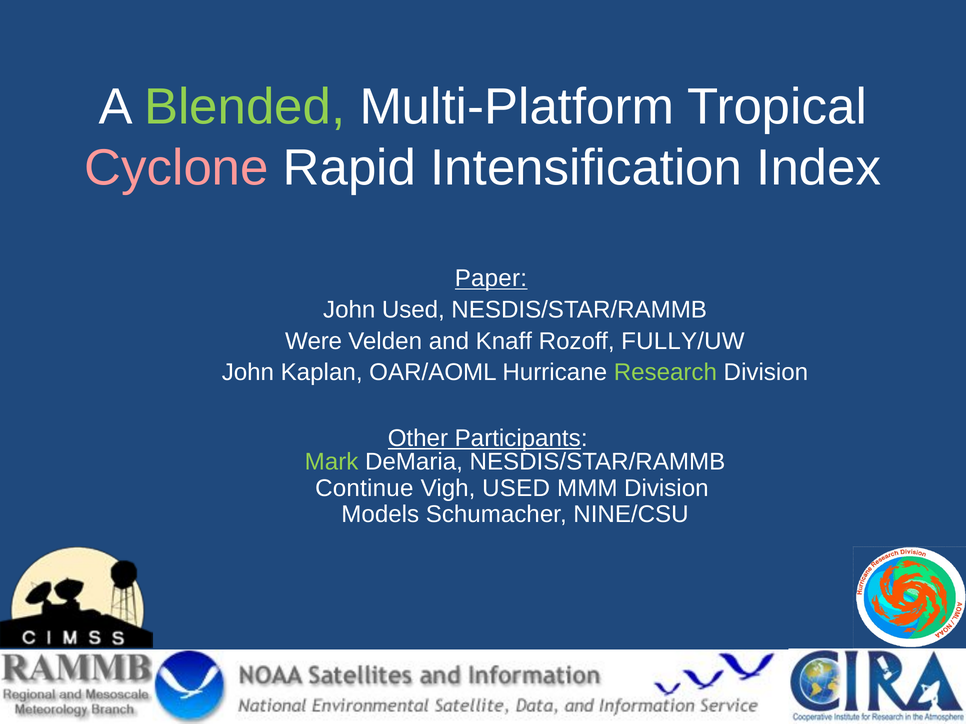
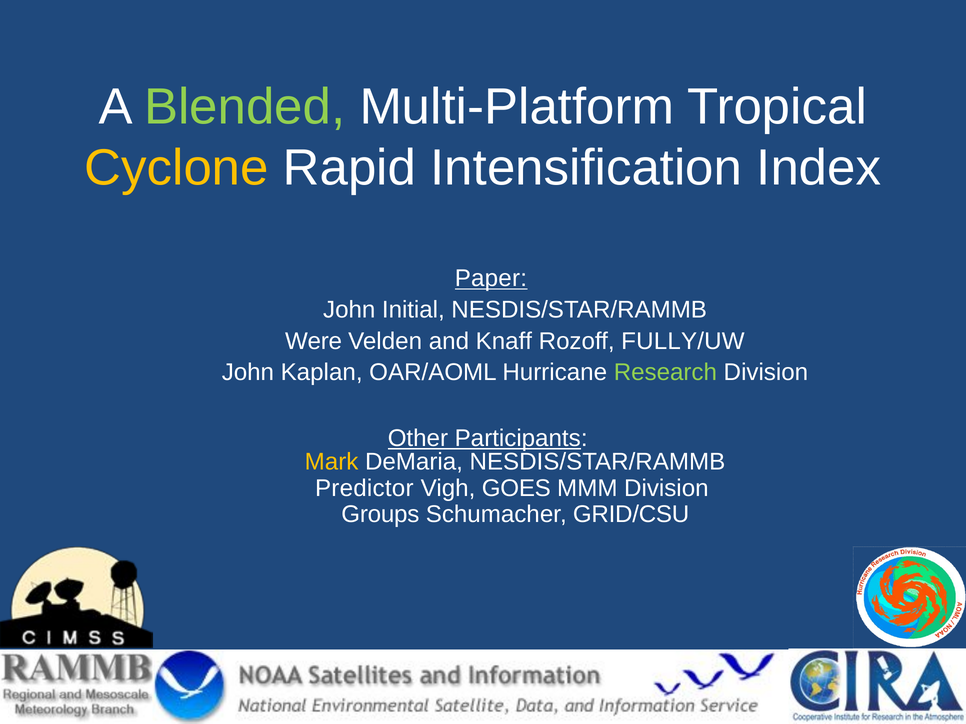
Cyclone colour: pink -> yellow
John Used: Used -> Initial
Mark colour: light green -> yellow
Continue: Continue -> Predictor
Vigh USED: USED -> GOES
Models: Models -> Groups
NINE/CSU: NINE/CSU -> GRID/CSU
